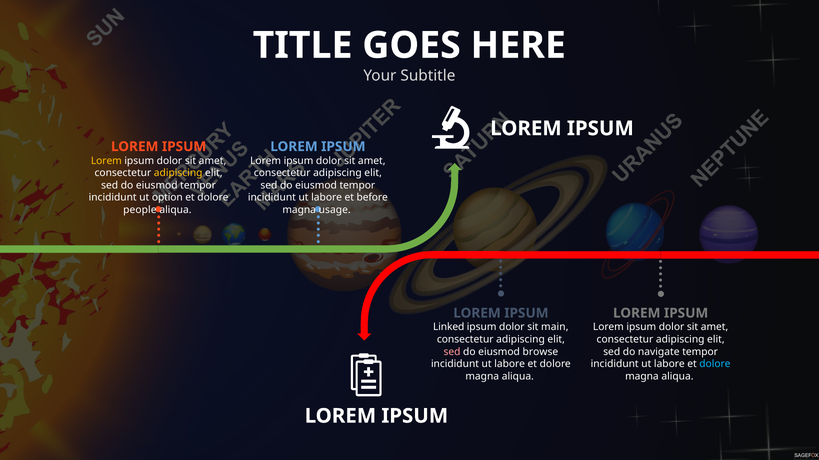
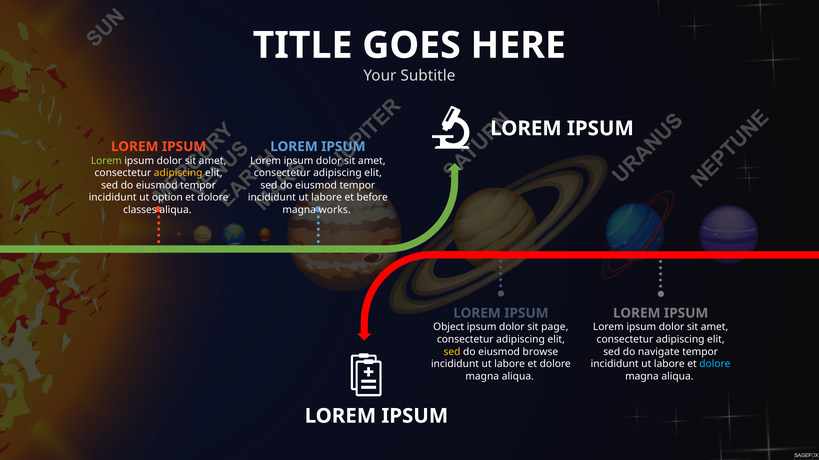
Lorem at (106, 161) colour: yellow -> light green
people: people -> classes
usage: usage -> works
Linked: Linked -> Object
main: main -> page
sed at (452, 352) colour: pink -> yellow
